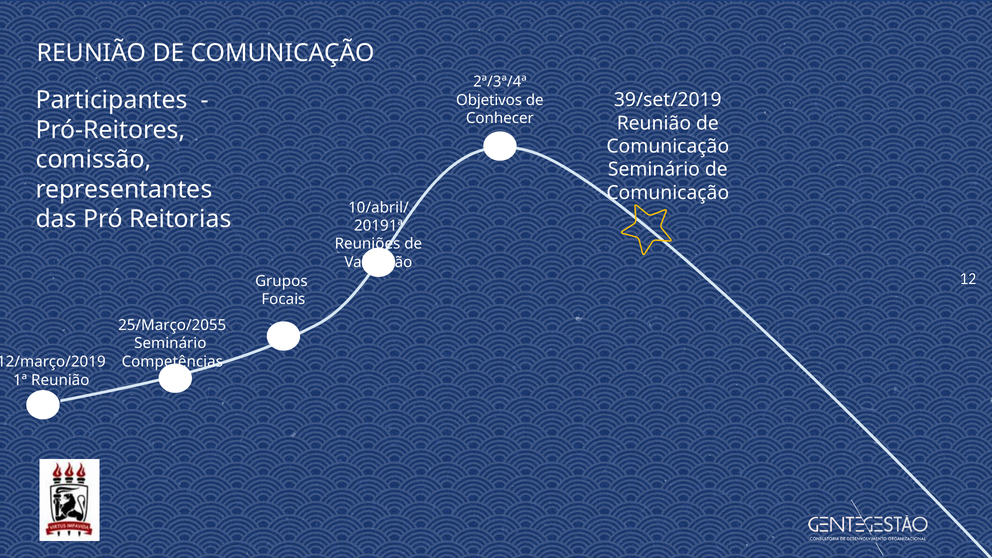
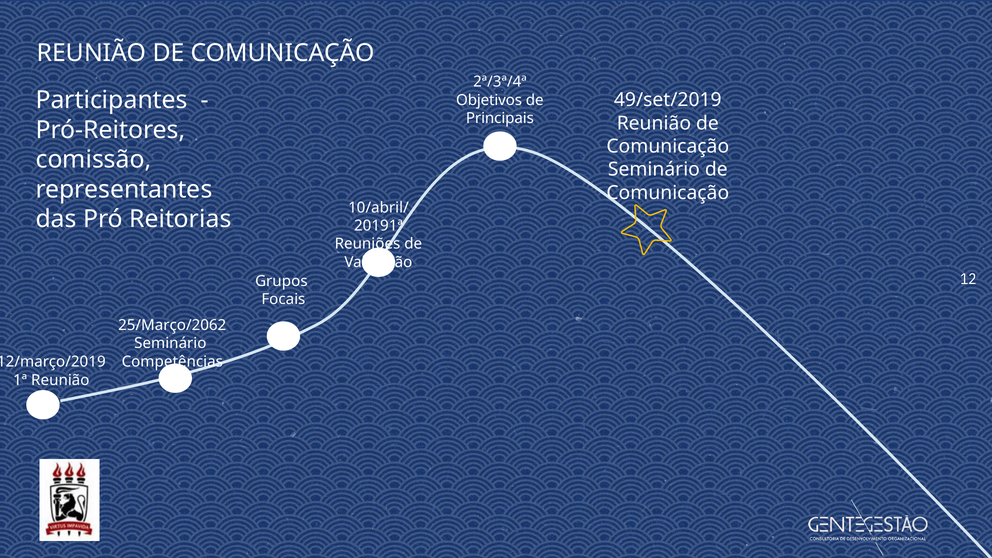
39/set/2019: 39/set/2019 -> 49/set/2019
Conhecer: Conhecer -> Principais
25/Março/2055: 25/Março/2055 -> 25/Março/2062
